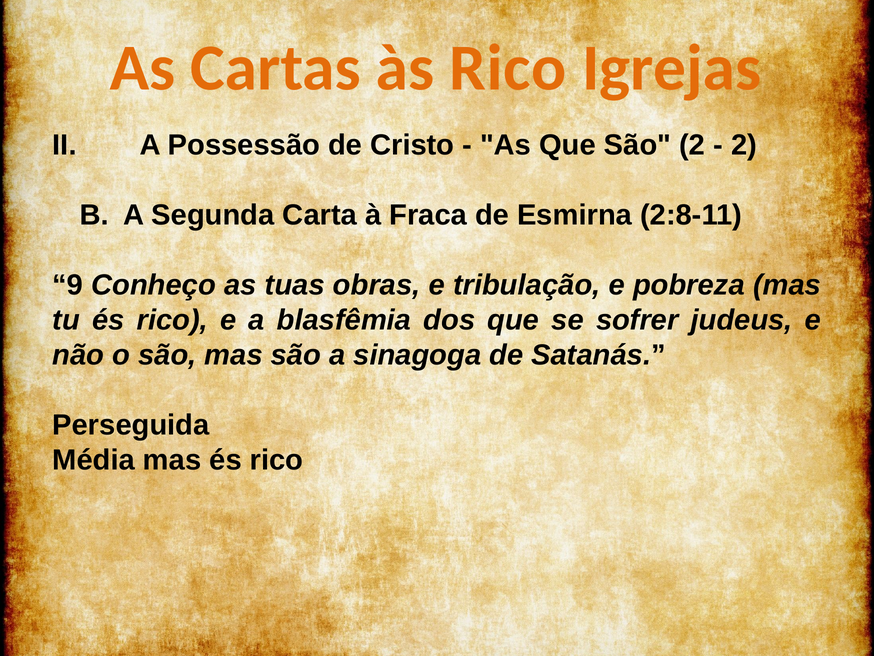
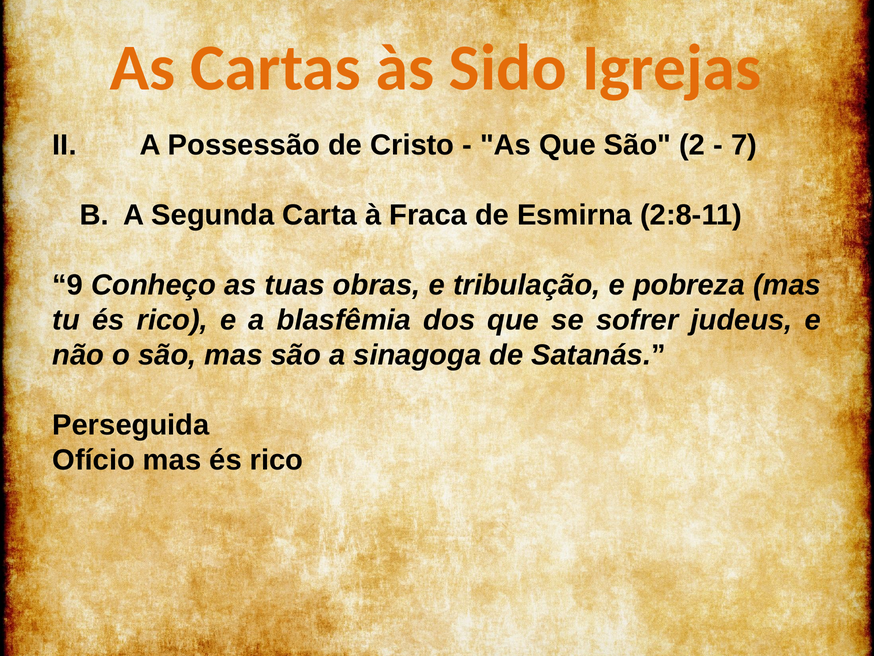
às Rico: Rico -> Sido
2 at (744, 145): 2 -> 7
Média: Média -> Ofício
